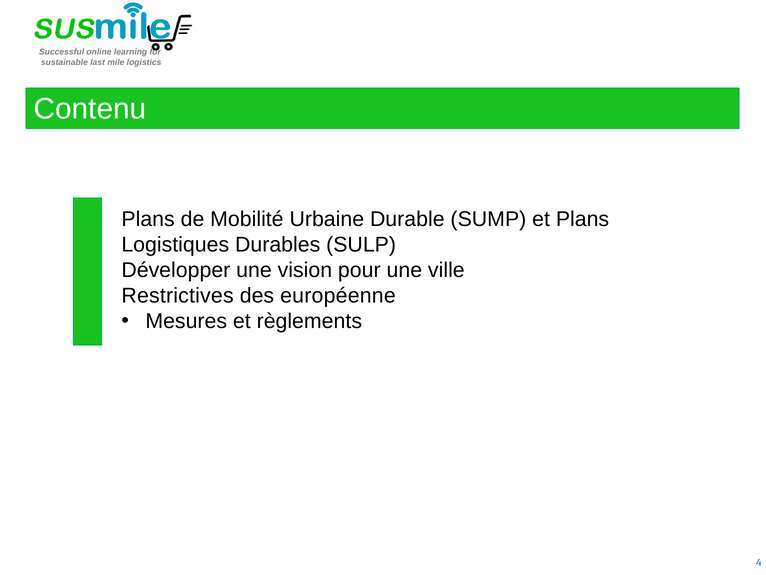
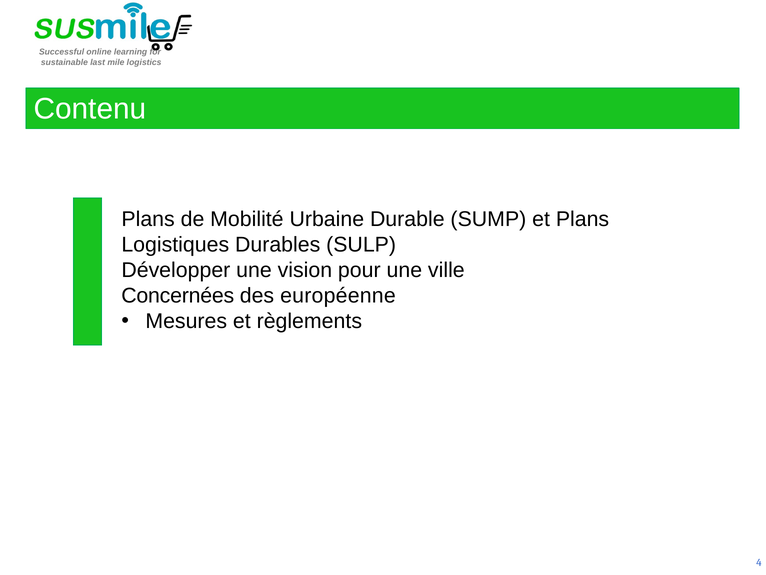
Restrictives: Restrictives -> Concernées
